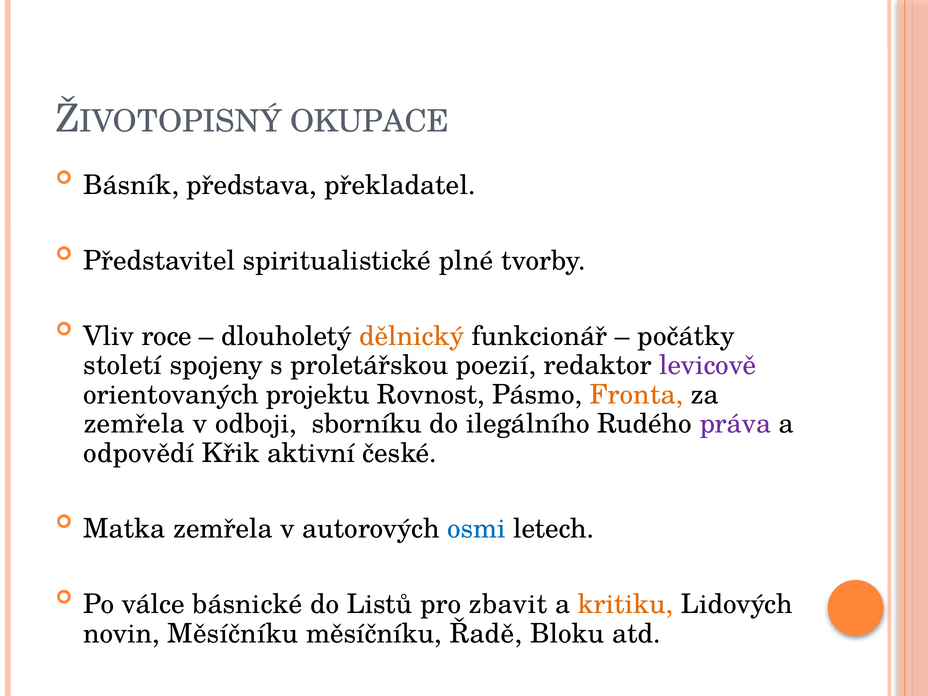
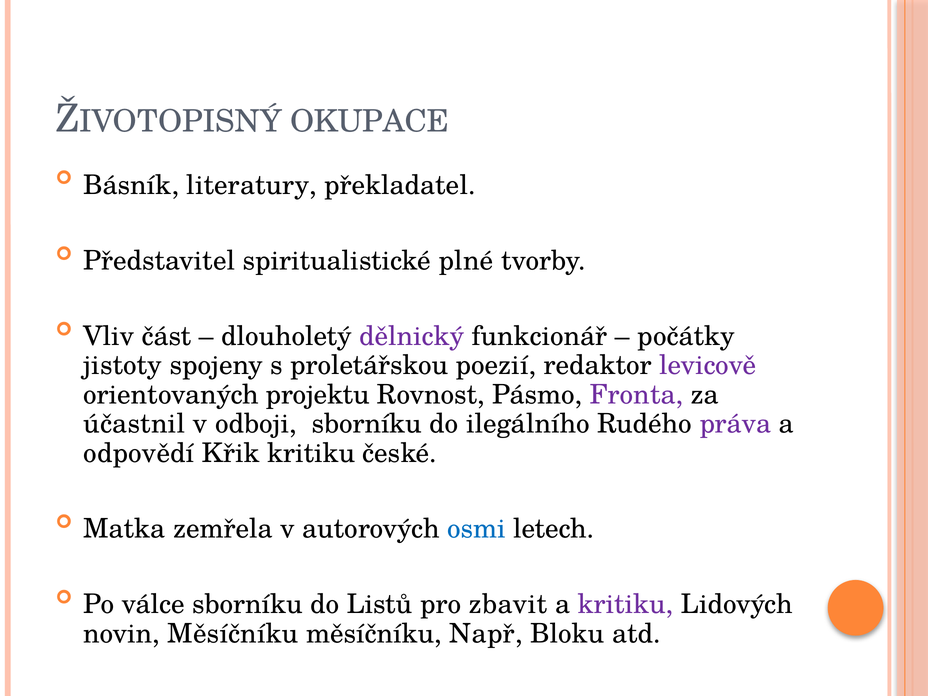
představa: představa -> literatury
roce: roce -> část
dělnický colour: orange -> purple
století: století -> jistoty
Fronta colour: orange -> purple
zemřela at (134, 424): zemřela -> účastnil
Křik aktivní: aktivní -> kritiku
válce básnické: básnické -> sborníku
kritiku at (626, 604) colour: orange -> purple
Řadě: Řadě -> Např
